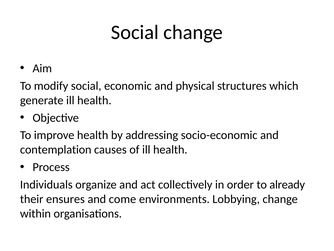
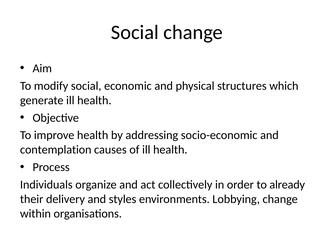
ensures: ensures -> delivery
come: come -> styles
